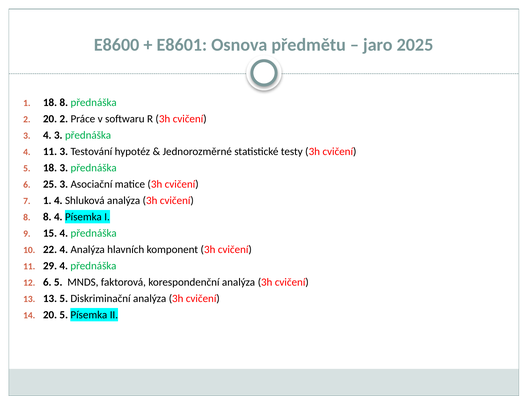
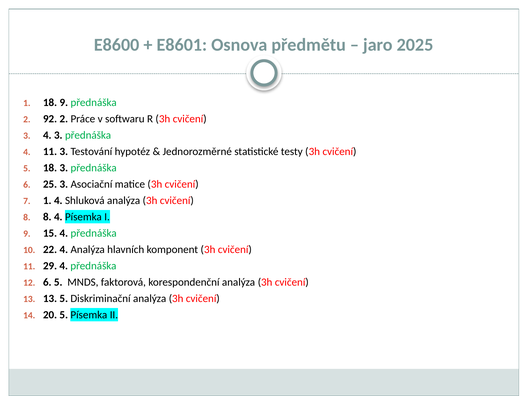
18 8: 8 -> 9
2 20: 20 -> 92
